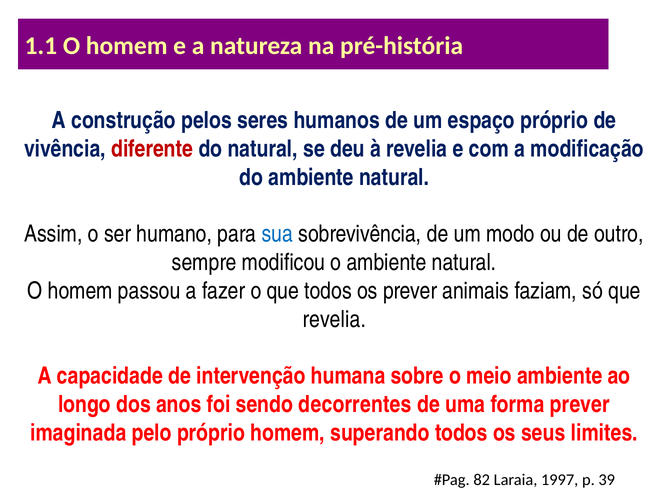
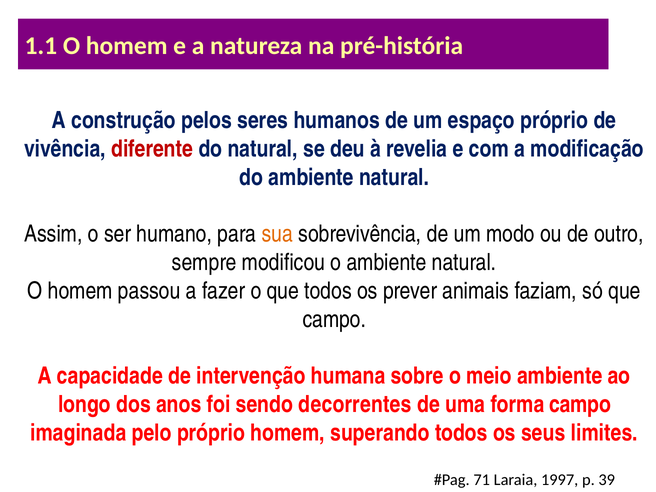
sua colour: blue -> orange
revelia at (334, 319): revelia -> campo
forma prever: prever -> campo
82: 82 -> 71
